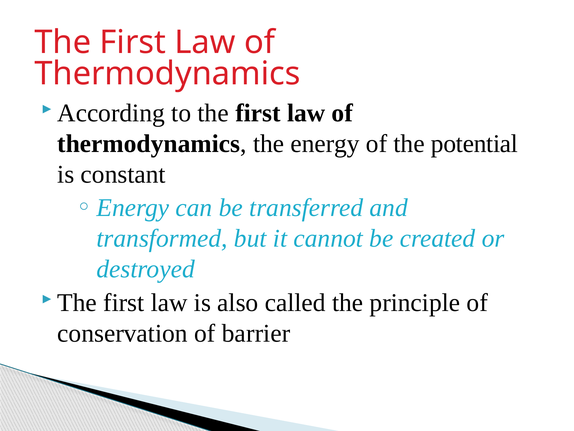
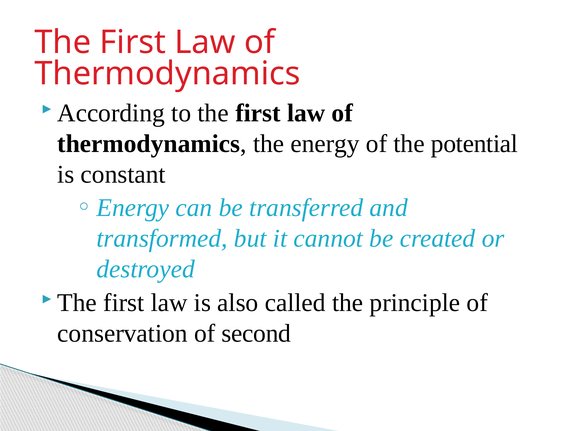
barrier: barrier -> second
